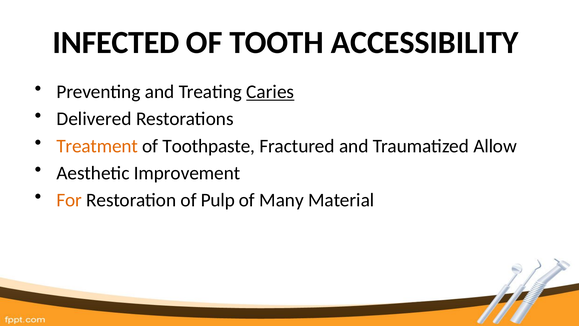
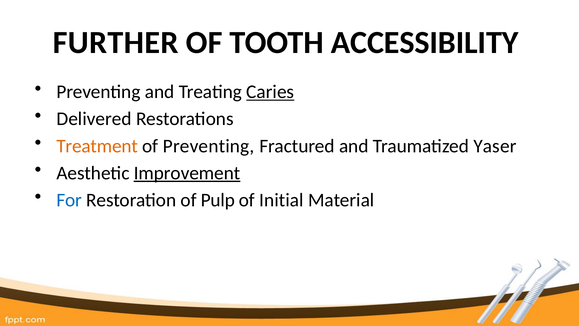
INFECTED: INFECTED -> FURTHER
of Toothpaste: Toothpaste -> Preventing
Allow: Allow -> Yaser
Improvement underline: none -> present
For colour: orange -> blue
Many: Many -> Initial
